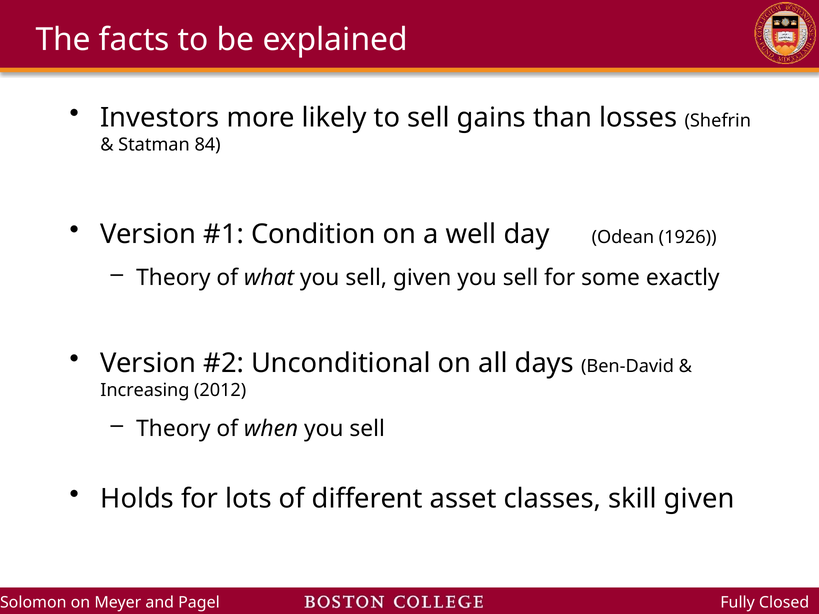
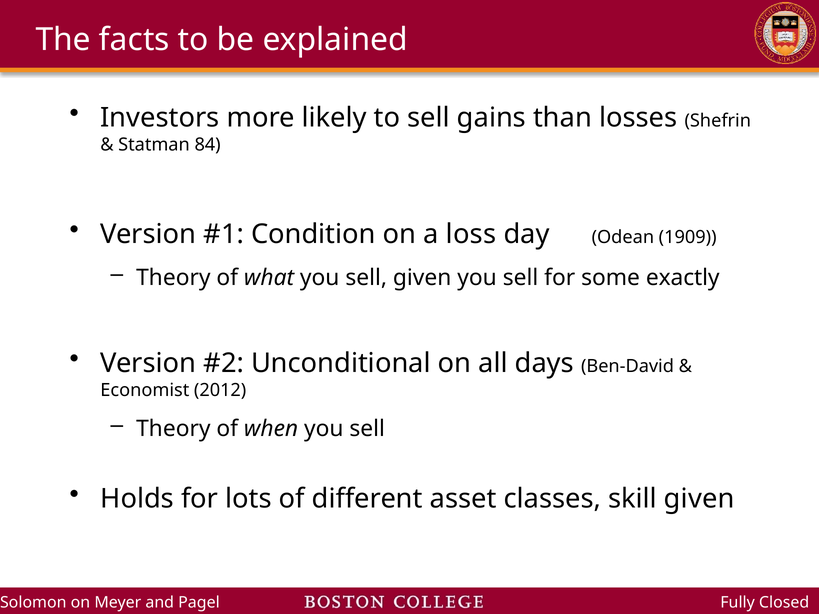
well: well -> loss
1926: 1926 -> 1909
Increasing: Increasing -> Economist
